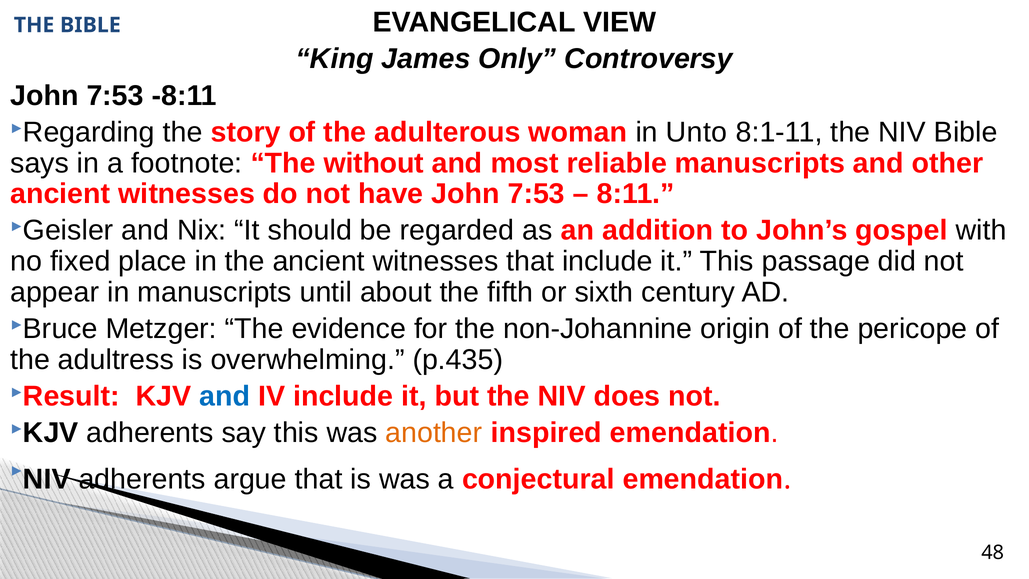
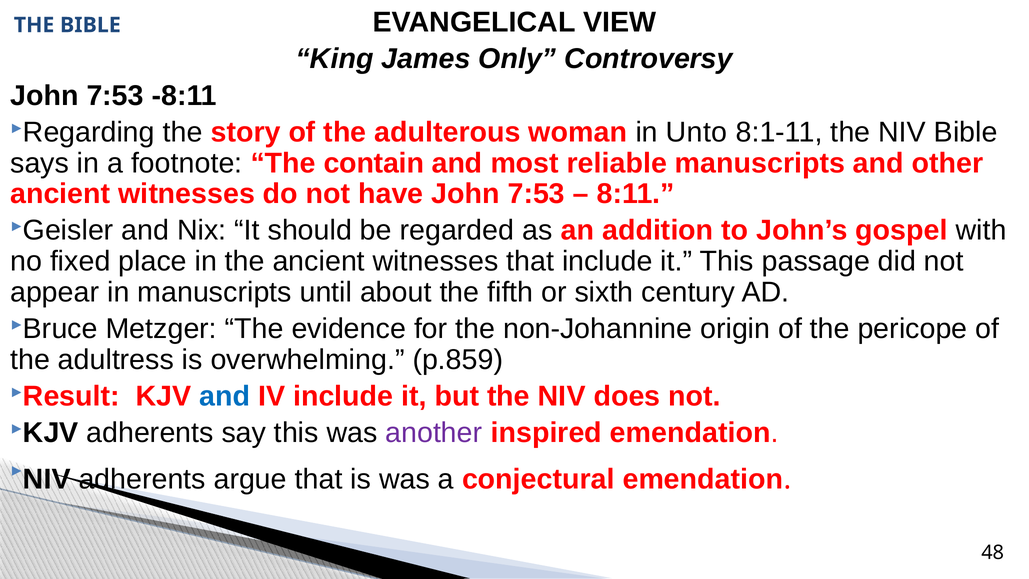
without: without -> contain
p.435: p.435 -> p.859
another colour: orange -> purple
